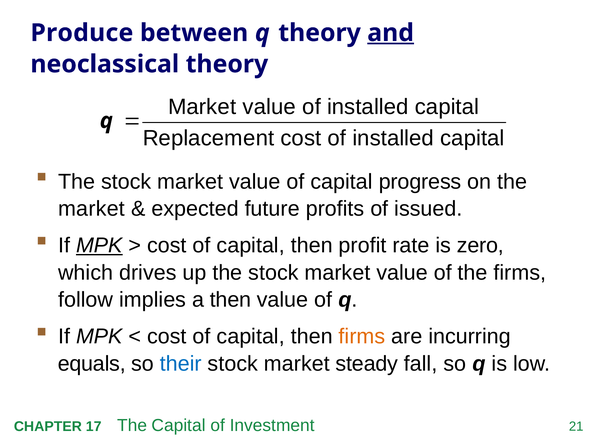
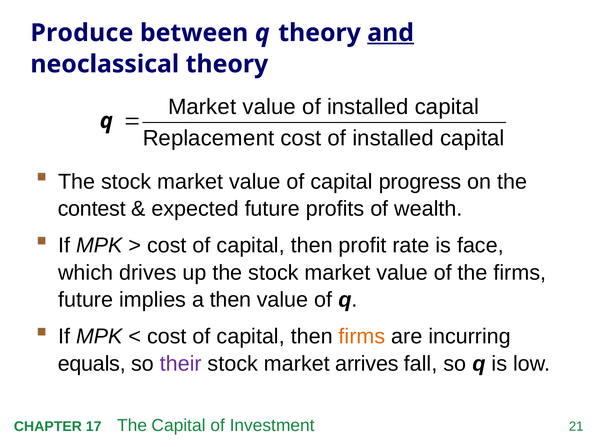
market at (92, 209): market -> contest
issued: issued -> wealth
MPK at (99, 246) underline: present -> none
zero: zero -> face
follow at (86, 300): follow -> future
their colour: blue -> purple
steady: steady -> arrives
